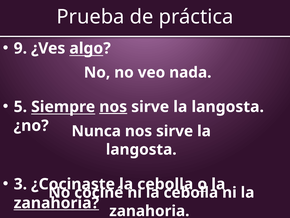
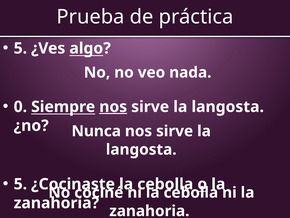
9 at (20, 48): 9 -> 5
5: 5 -> 0
3 at (20, 184): 3 -> 5
zanahoria at (56, 203) underline: present -> none
